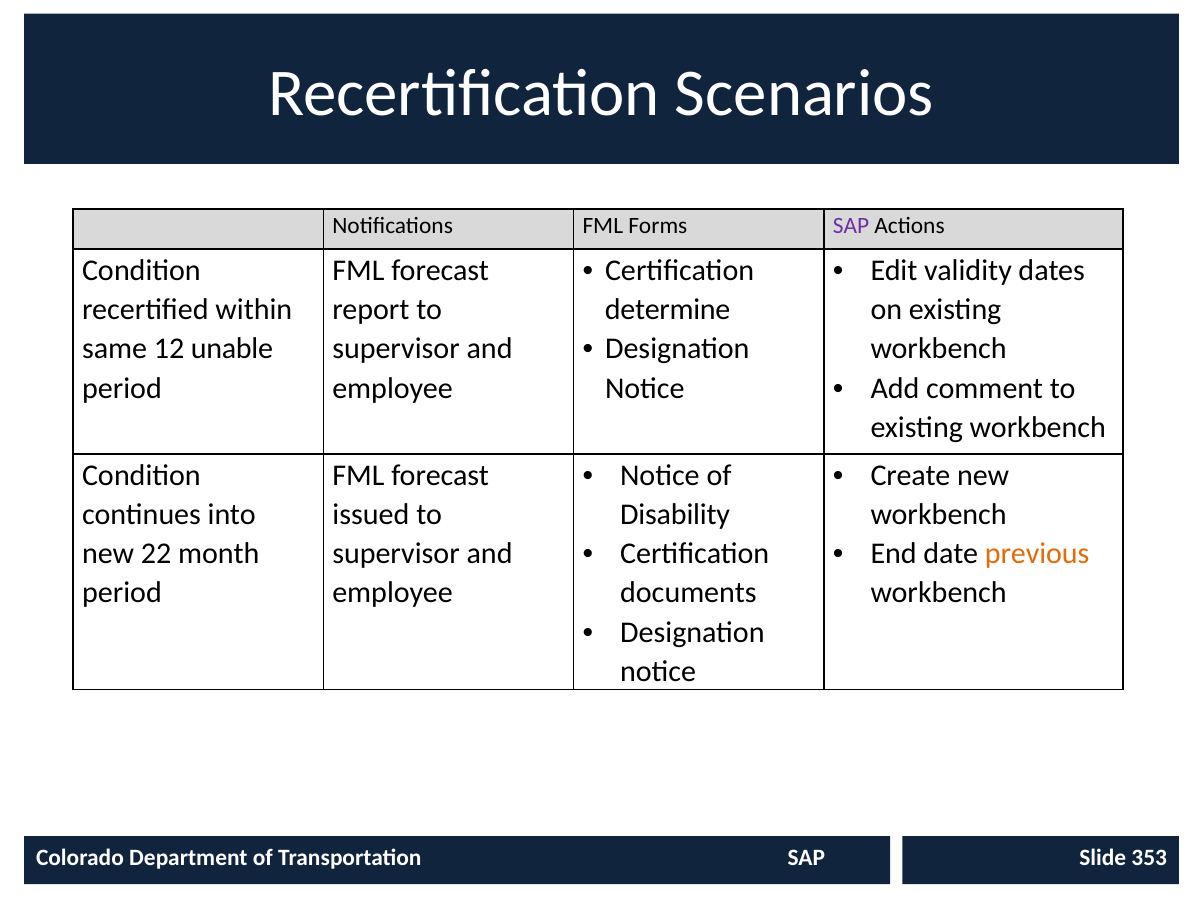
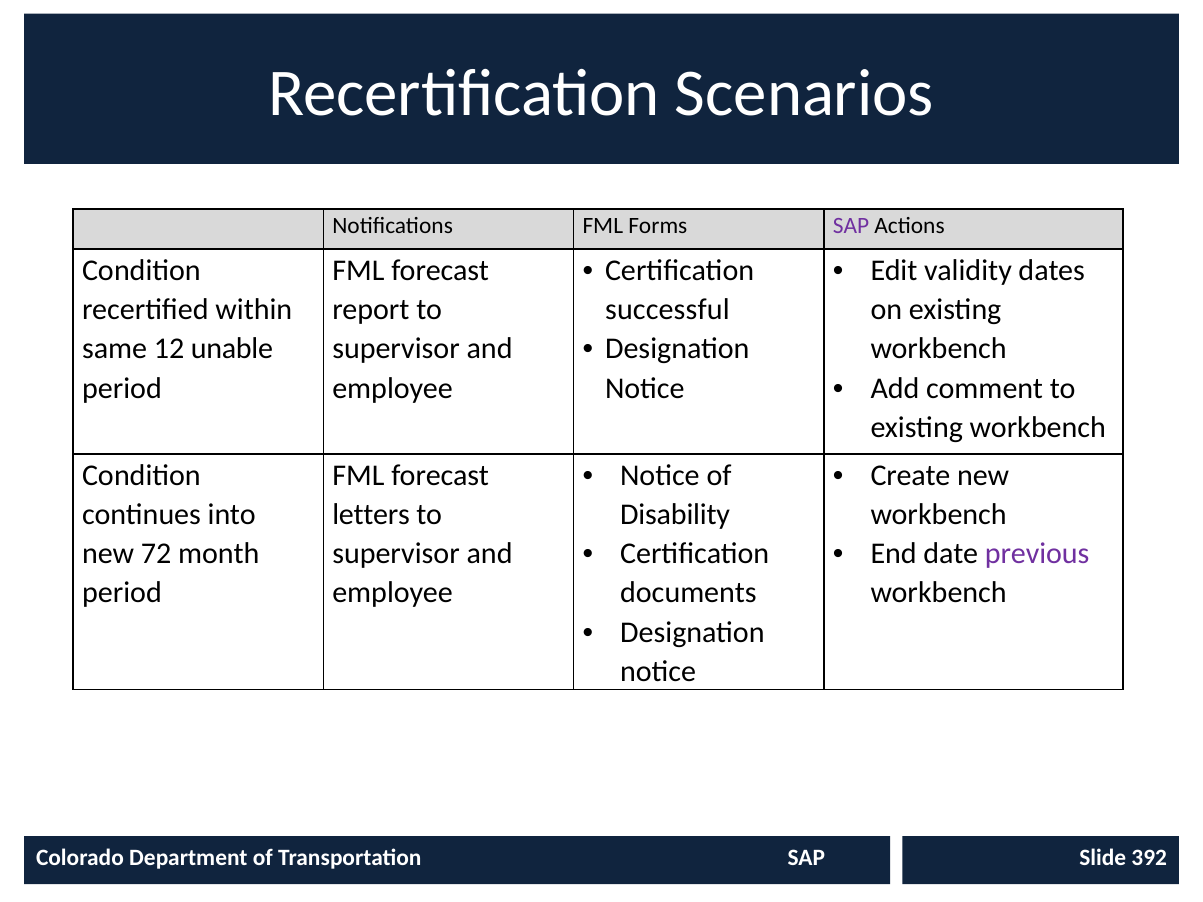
determine: determine -> successful
issued: issued -> letters
previous colour: orange -> purple
22: 22 -> 72
353: 353 -> 392
